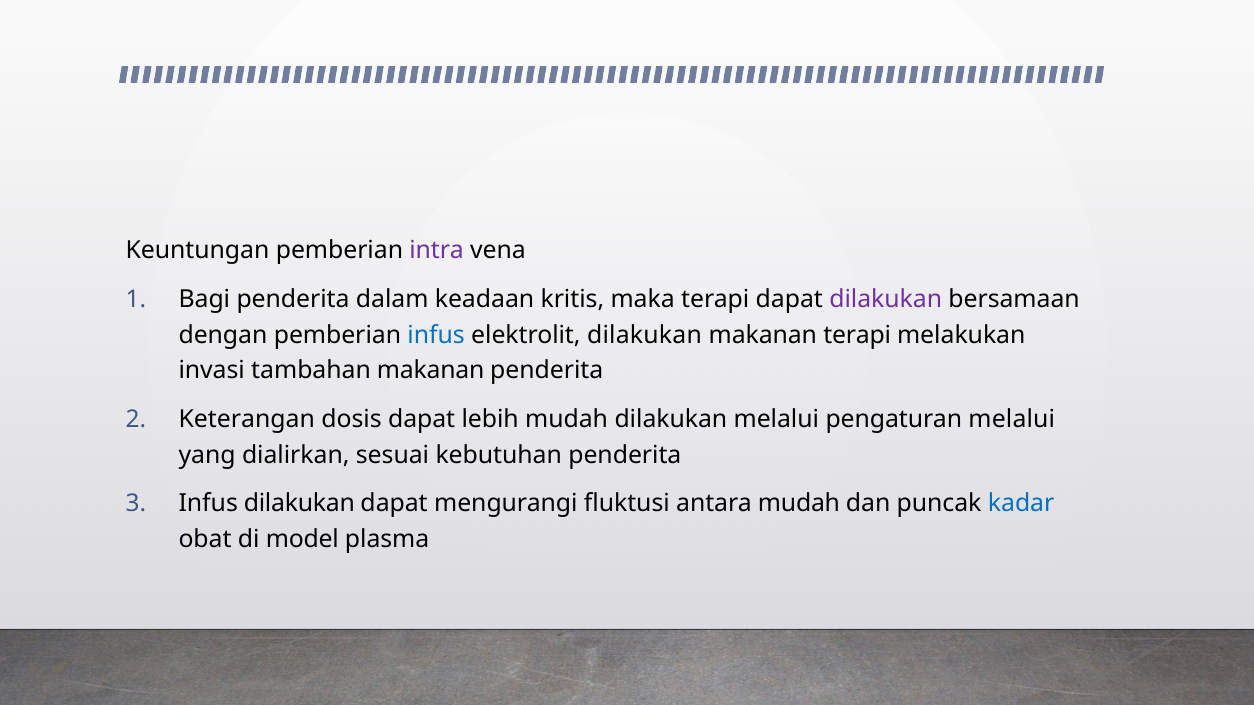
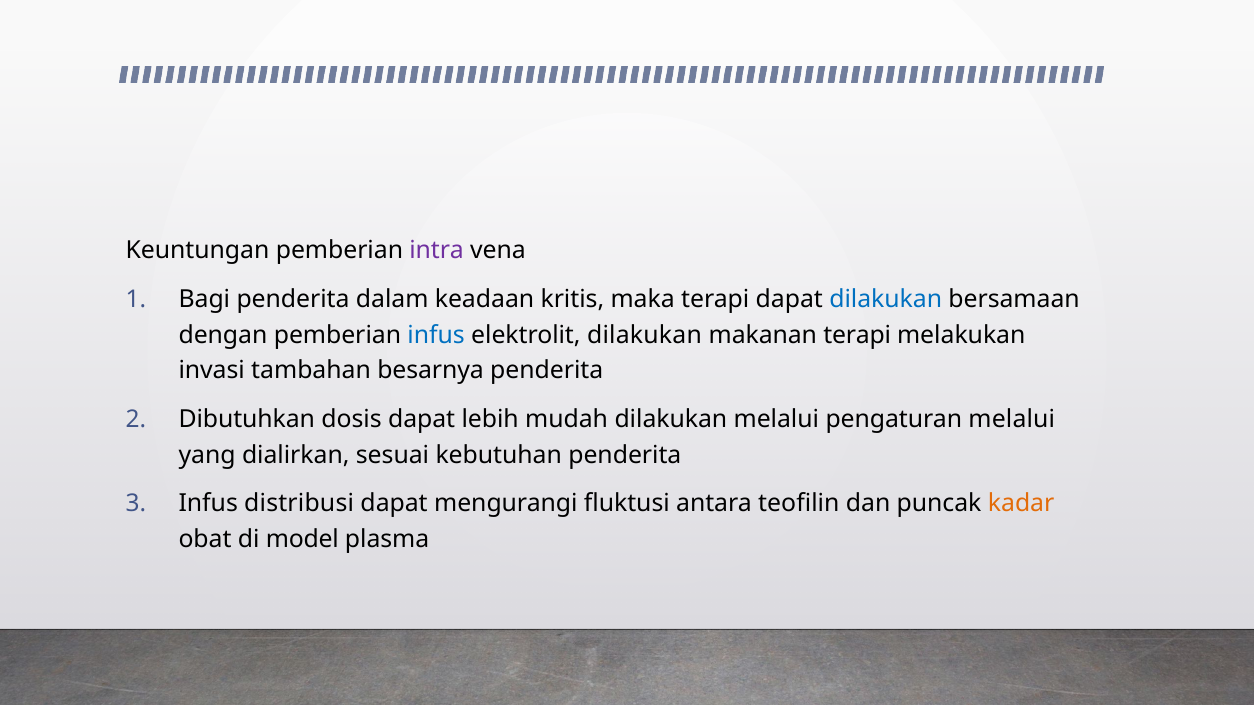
dilakukan at (886, 299) colour: purple -> blue
tambahan makanan: makanan -> besarnya
Keterangan: Keterangan -> Dibutuhkan
Infus dilakukan: dilakukan -> distribusi
antara mudah: mudah -> teofilin
kadar colour: blue -> orange
